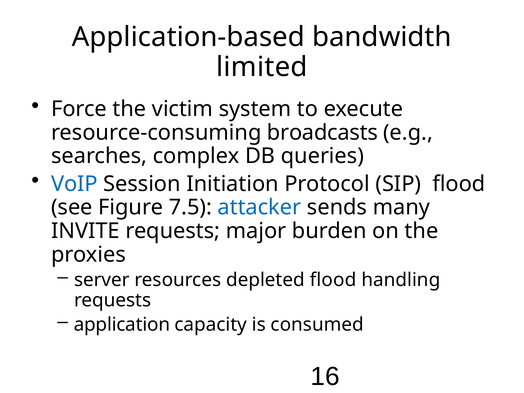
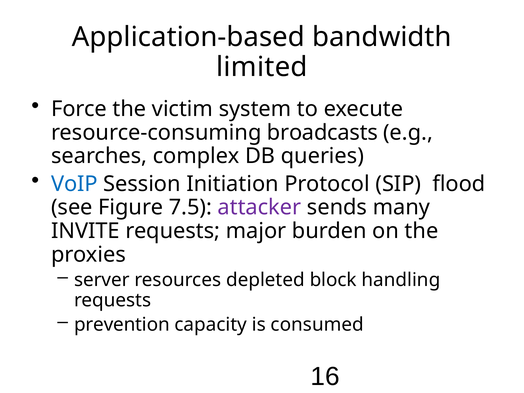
attacker colour: blue -> purple
depleted flood: flood -> block
application: application -> prevention
